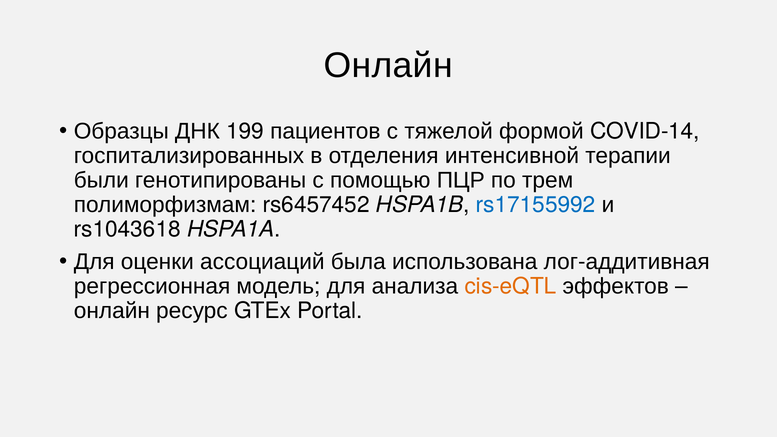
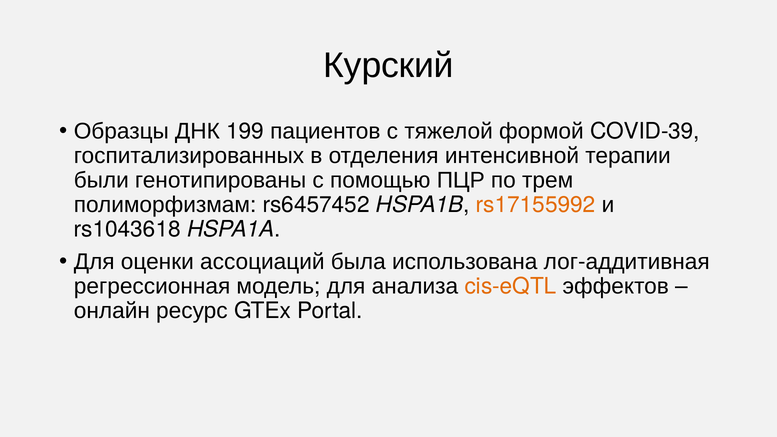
Онлайн at (388, 65): Онлайн -> Курский
COVID-14: COVID-14 -> COVID-39
rs17155992 colour: blue -> orange
